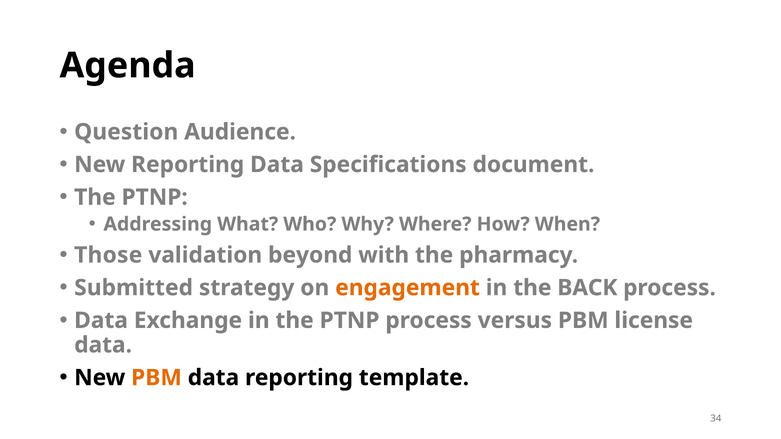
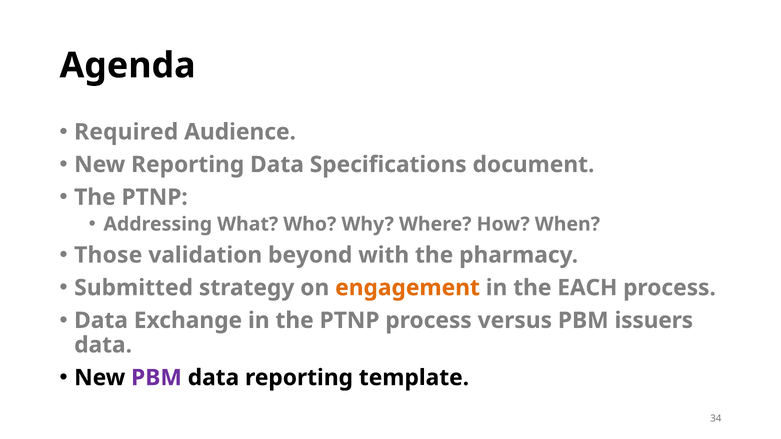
Question: Question -> Required
BACK: BACK -> EACH
license: license -> issuers
PBM at (156, 378) colour: orange -> purple
